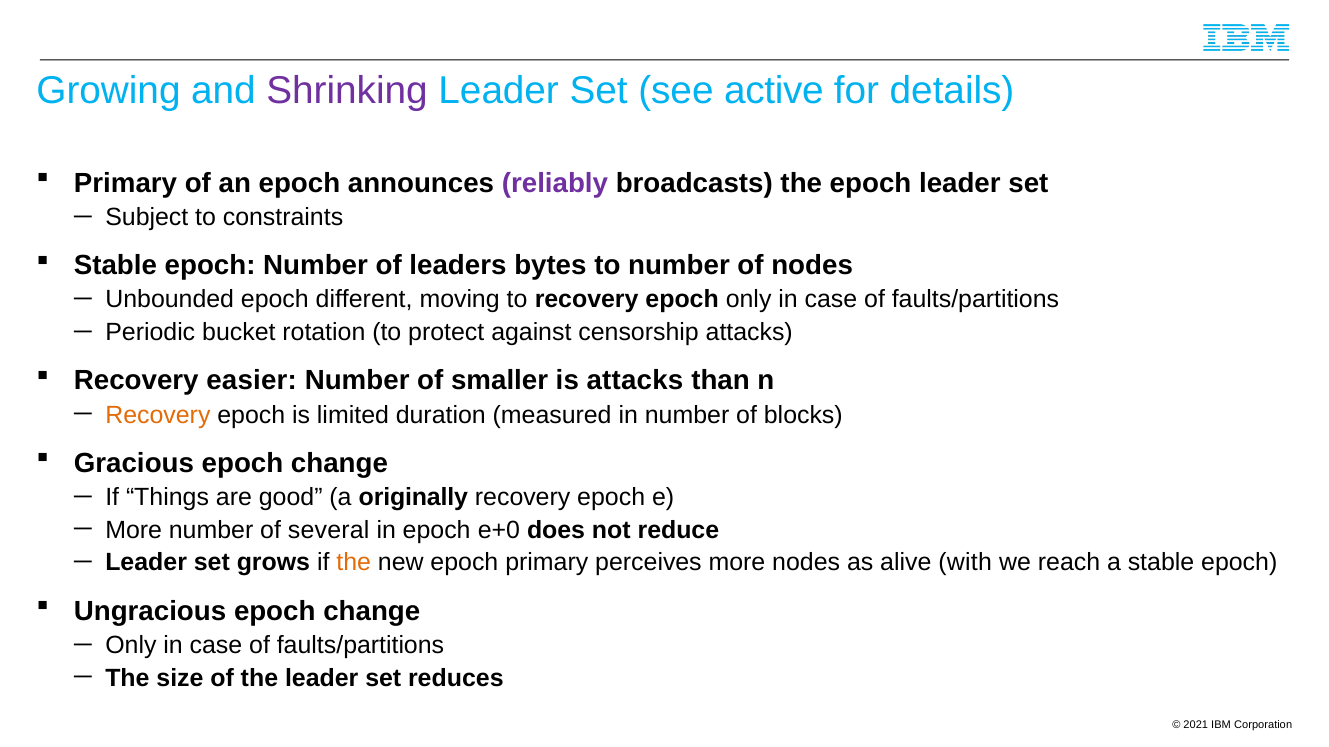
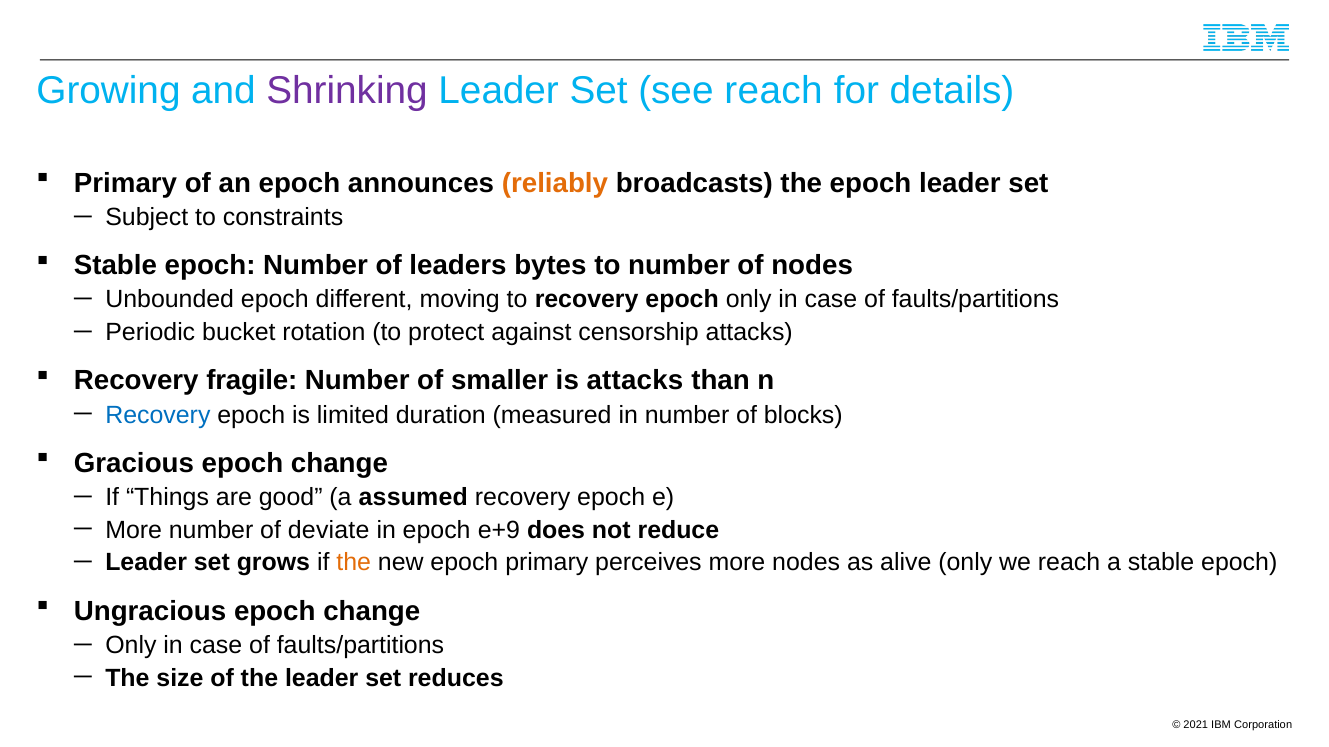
see active: active -> reach
reliably colour: purple -> orange
easier: easier -> fragile
Recovery at (158, 415) colour: orange -> blue
originally: originally -> assumed
several: several -> deviate
e+0: e+0 -> e+9
alive with: with -> only
